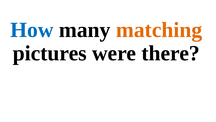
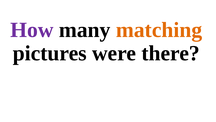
How colour: blue -> purple
